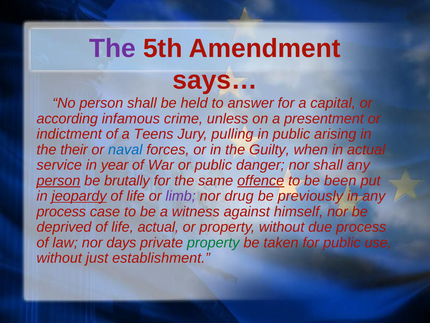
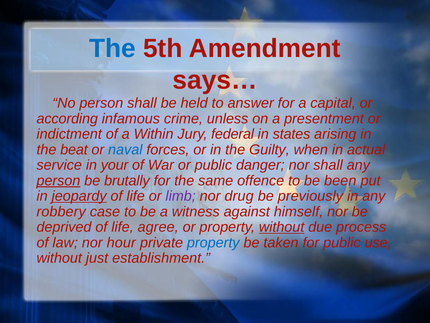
The at (112, 48) colour: purple -> blue
Teens: Teens -> Within
pulling: pulling -> federal
in public: public -> states
their: their -> beat
year: year -> your
offence underline: present -> none
process at (61, 211): process -> robbery
life actual: actual -> agree
without at (282, 227) underline: none -> present
days: days -> hour
property at (213, 242) colour: green -> blue
